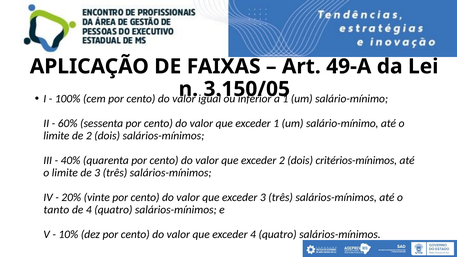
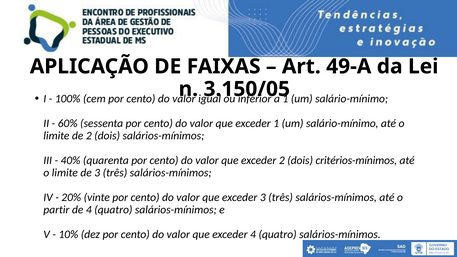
tanto: tanto -> partir
